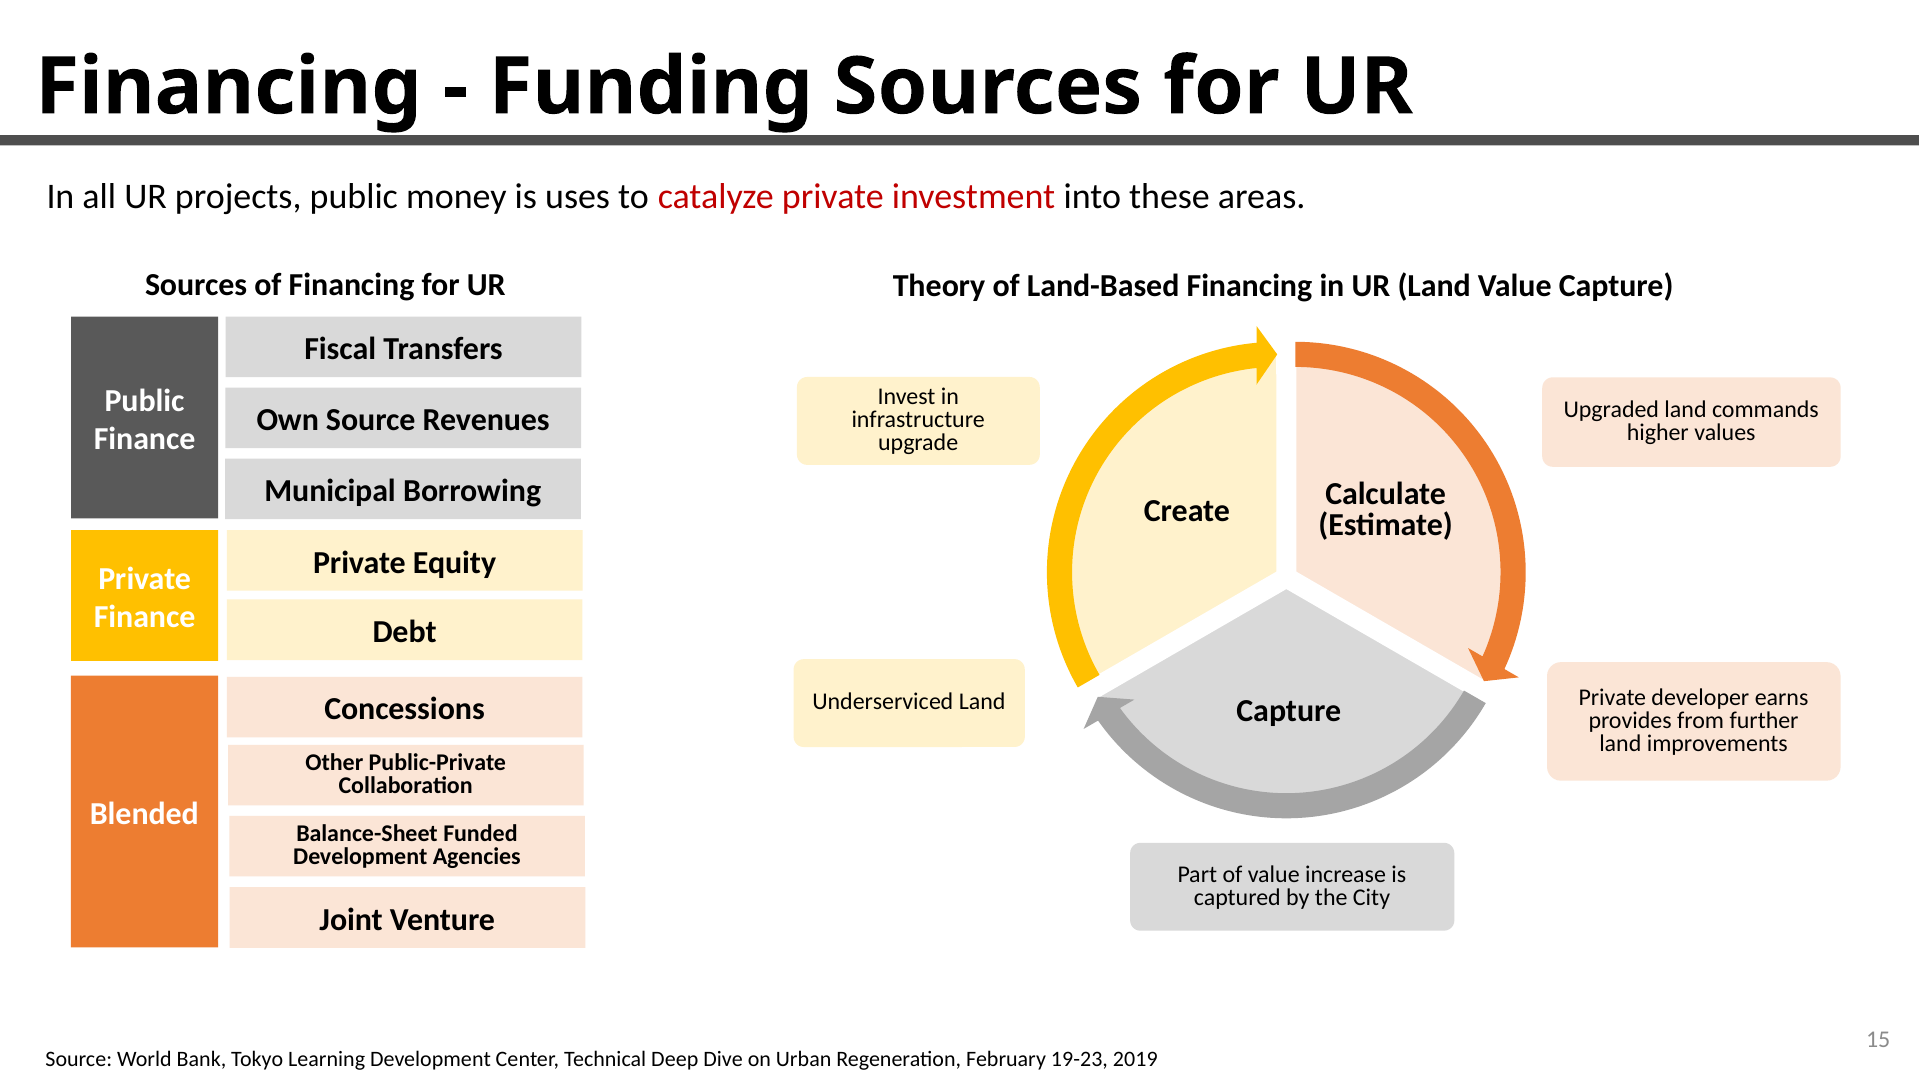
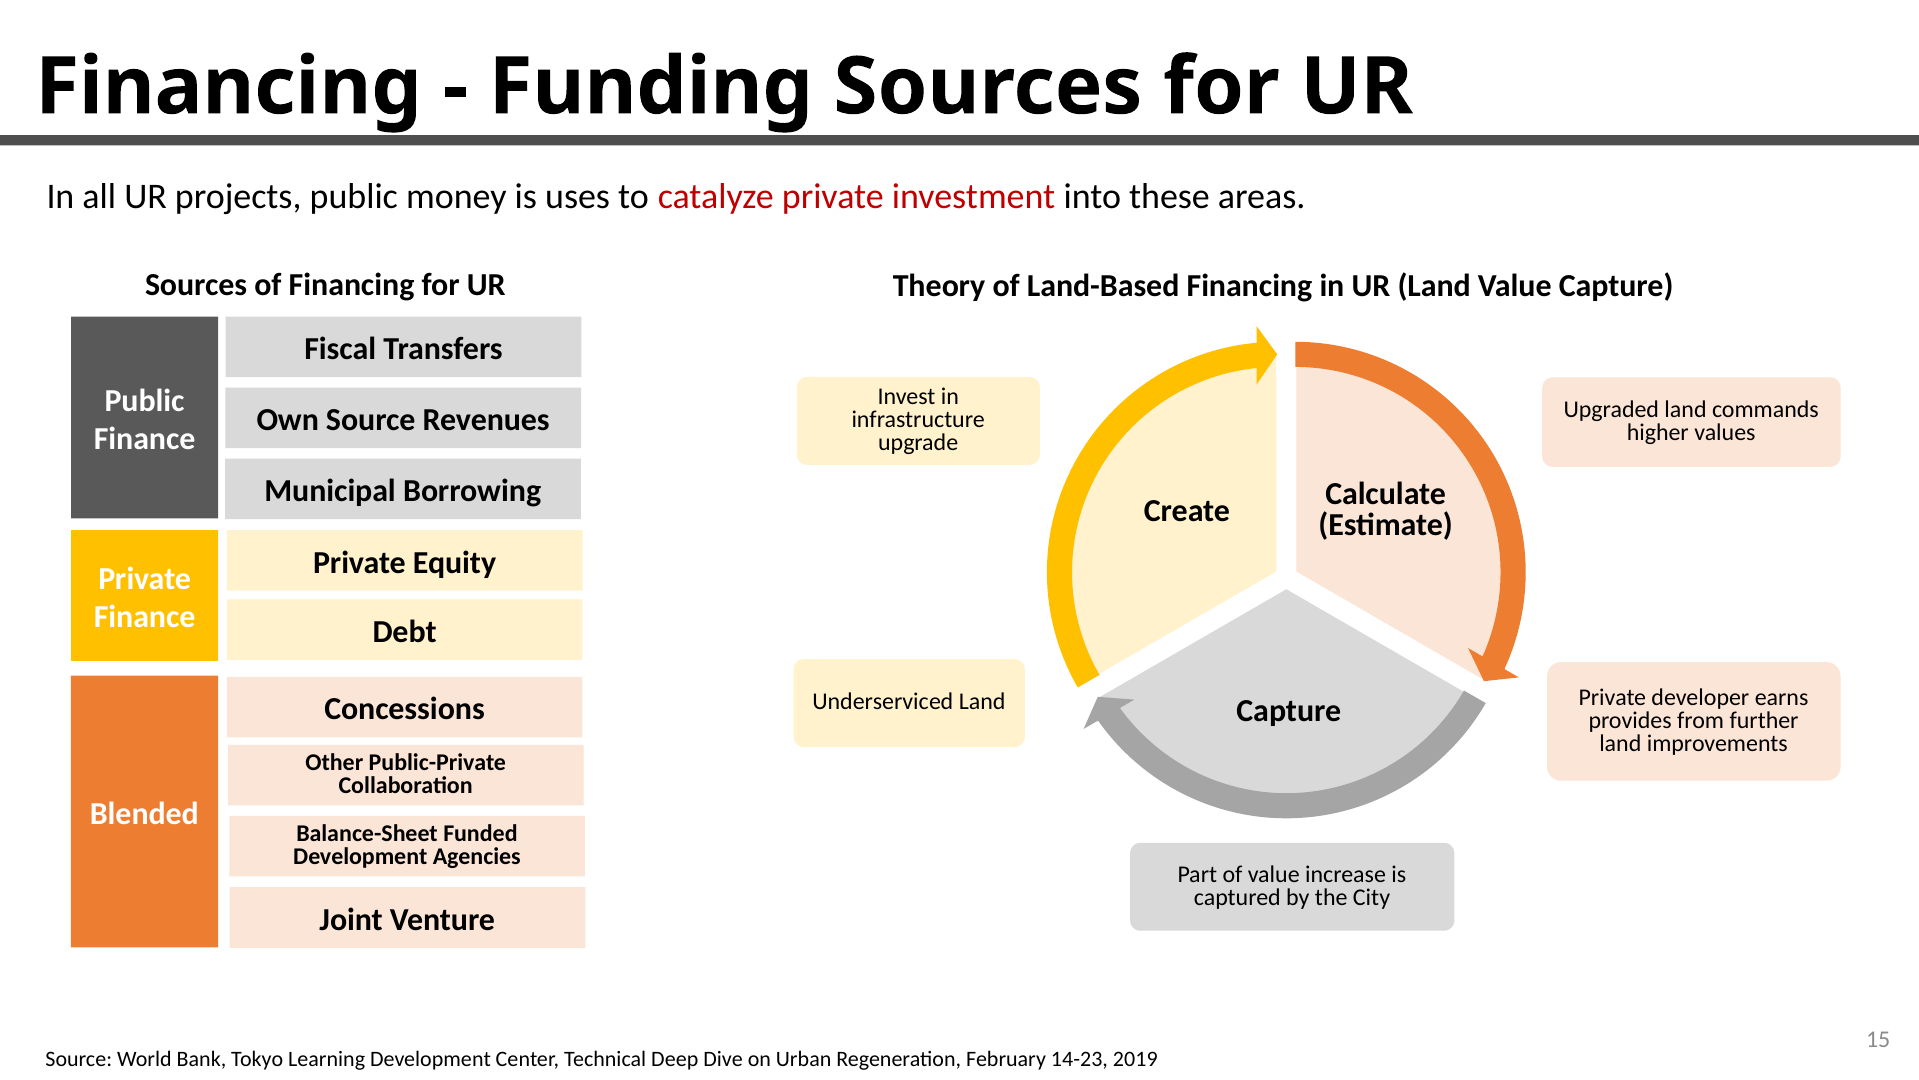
19-23: 19-23 -> 14-23
